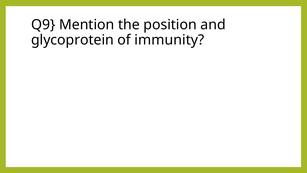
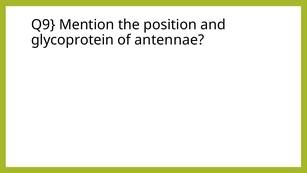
immunity: immunity -> antennae
